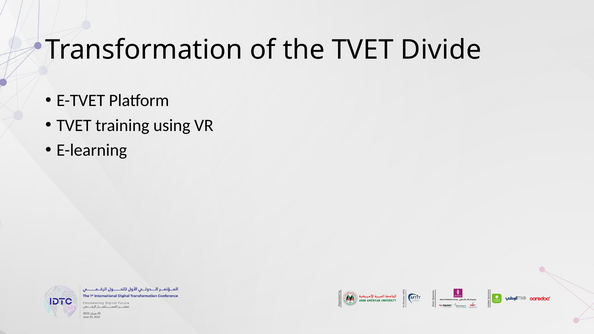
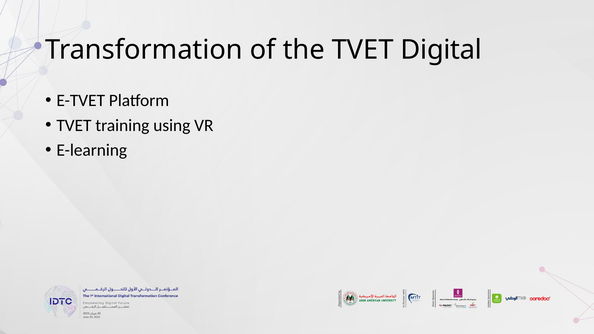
Divide: Divide -> Digital
